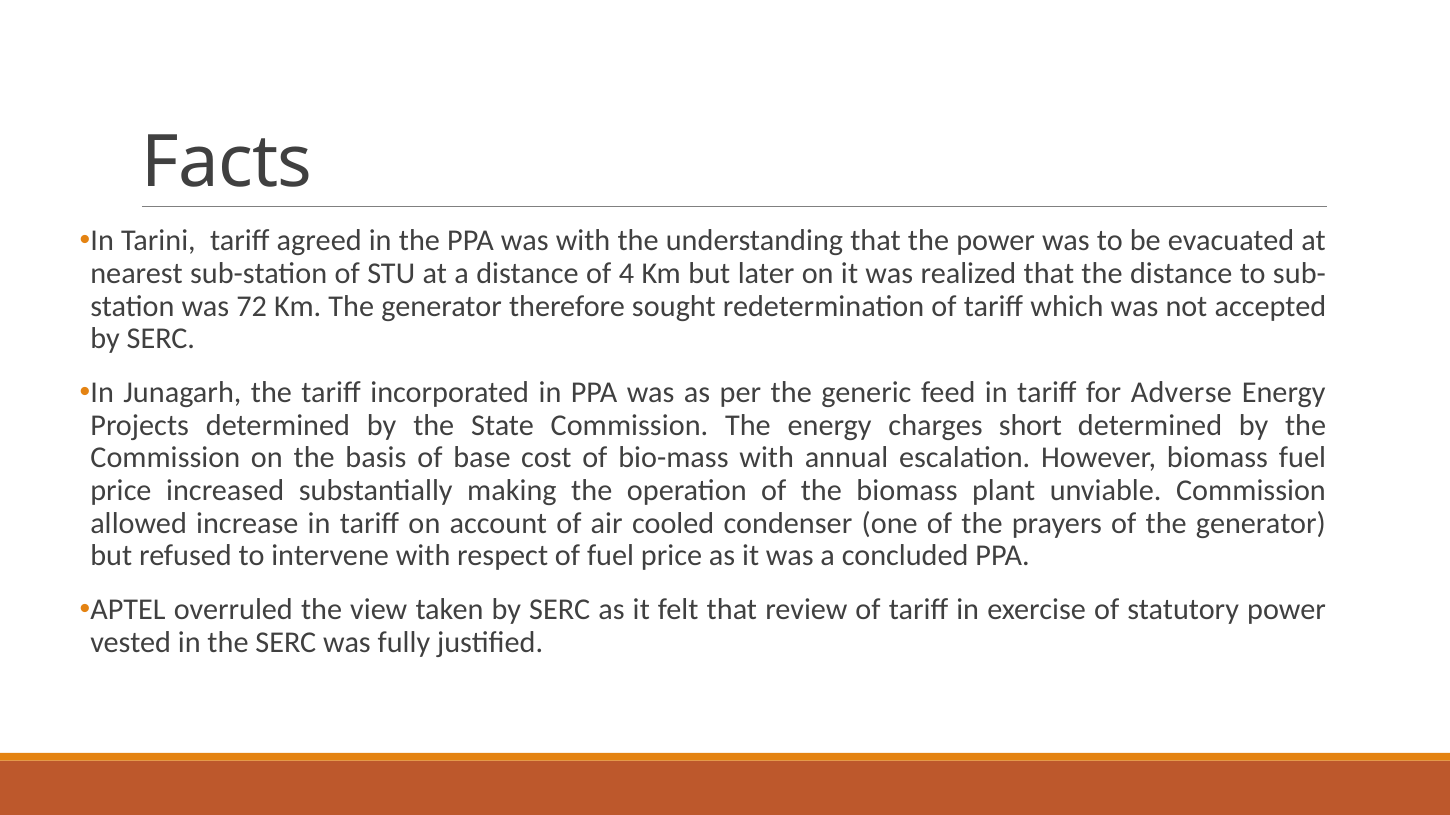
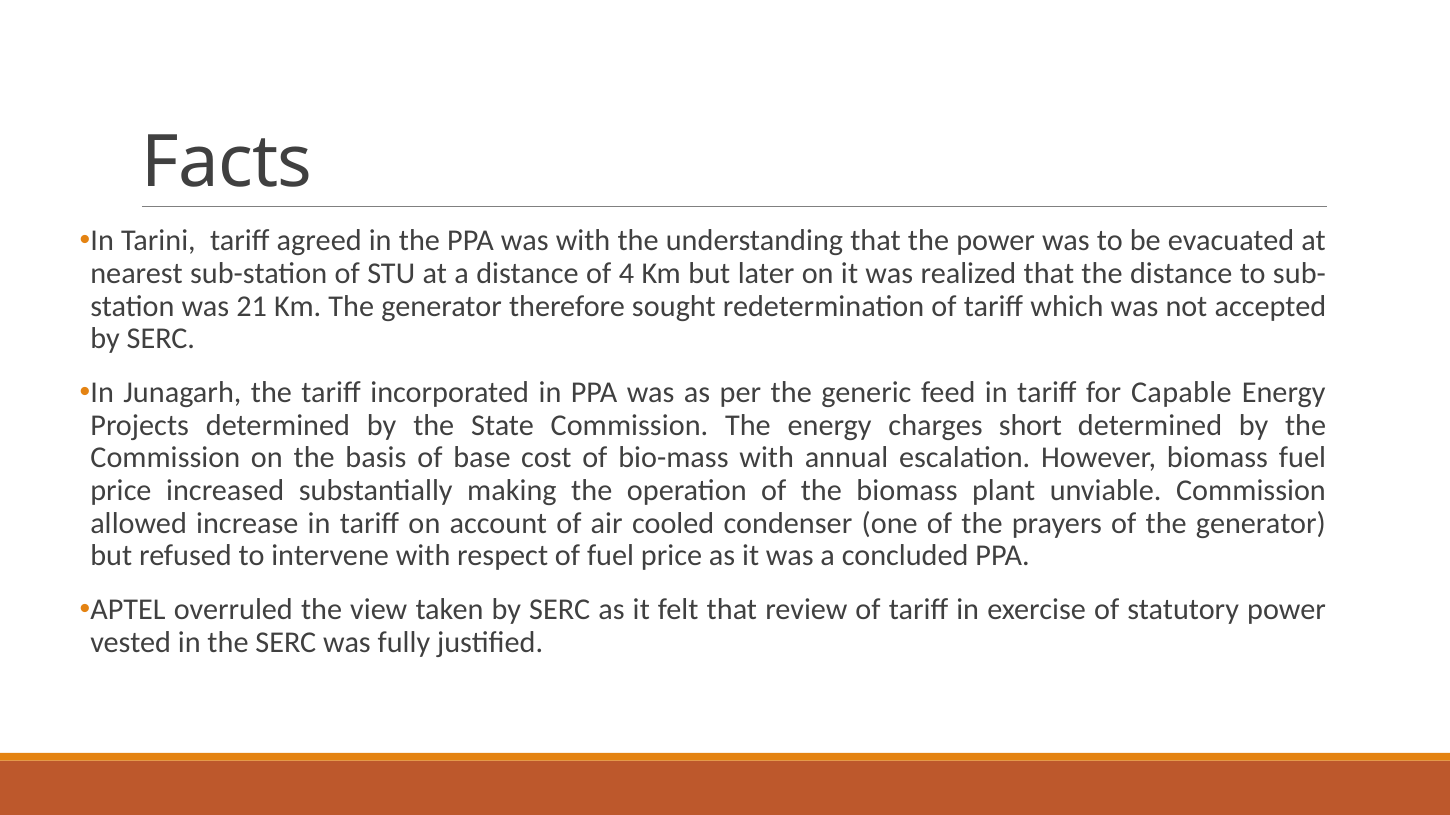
72: 72 -> 21
Adverse: Adverse -> Capable
